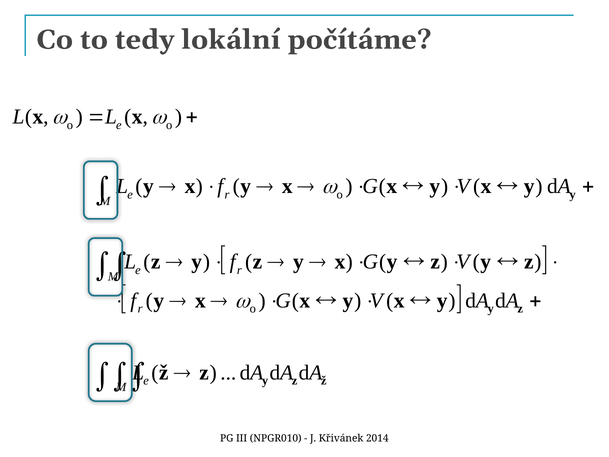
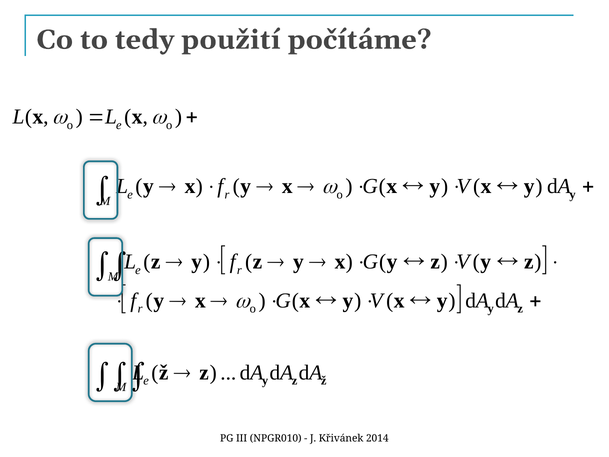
lokální: lokální -> použití
